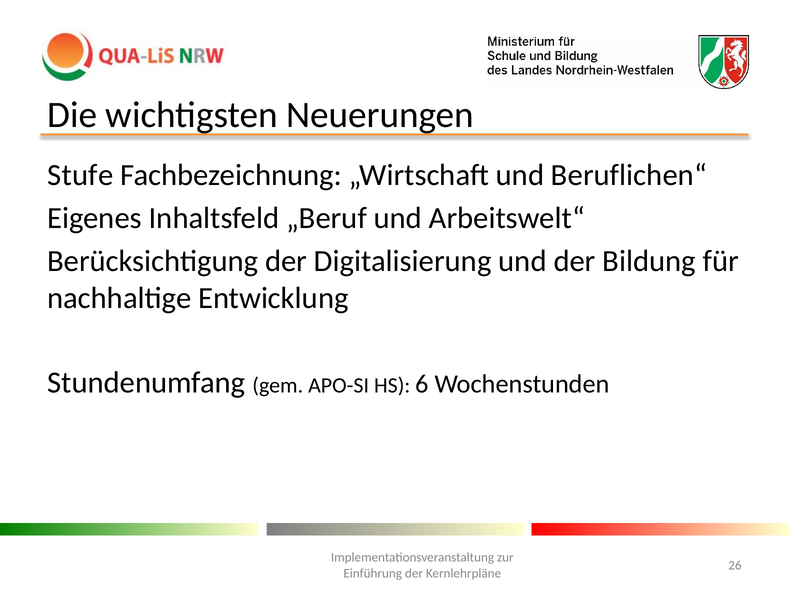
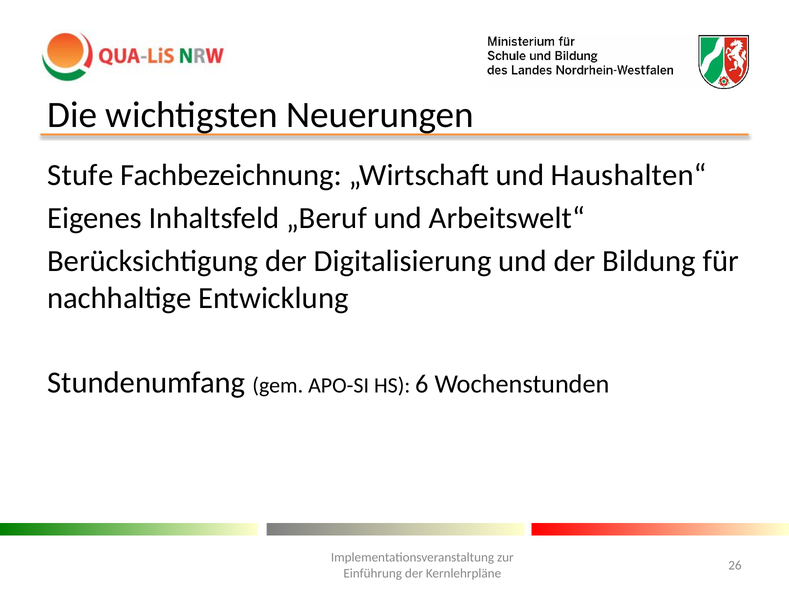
Beruflichen“: Beruflichen“ -> Haushalten“
